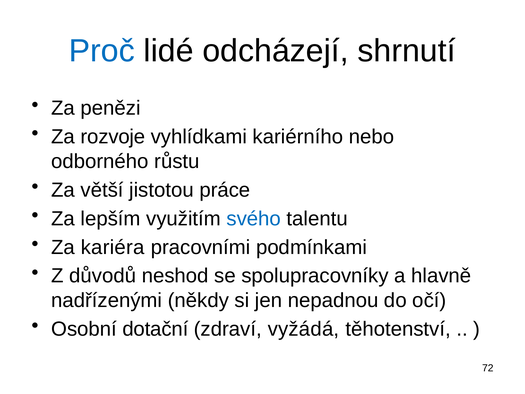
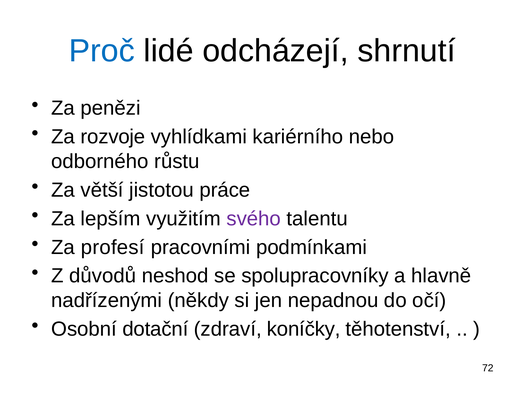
svého colour: blue -> purple
kariéra: kariéra -> profesí
vyžádá: vyžádá -> koníčky
